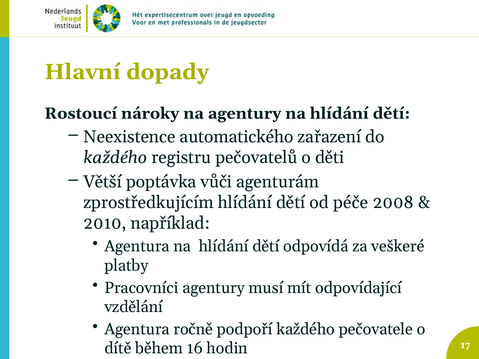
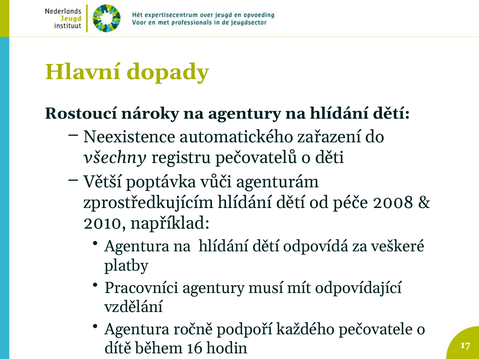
každého at (115, 158): každého -> všechny
